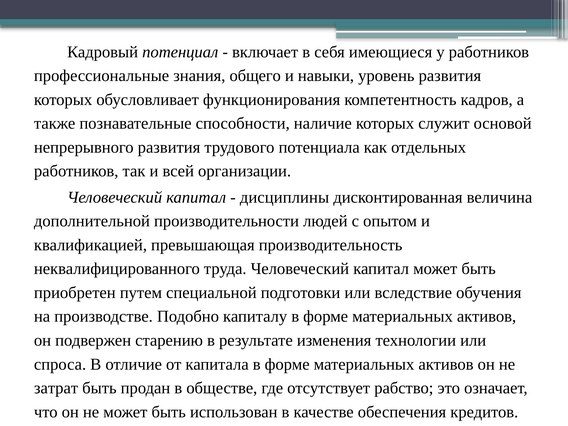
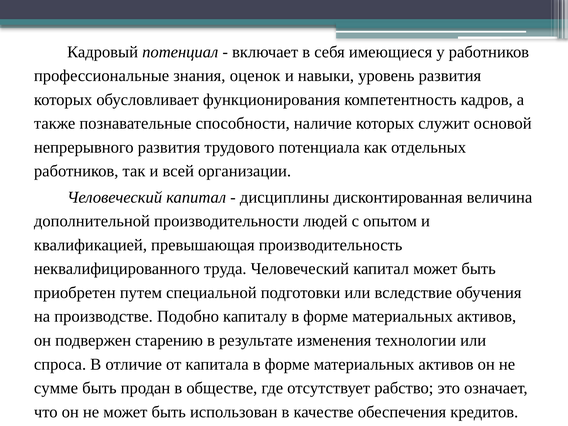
общего: общего -> оценок
затрат: затрат -> сумме
